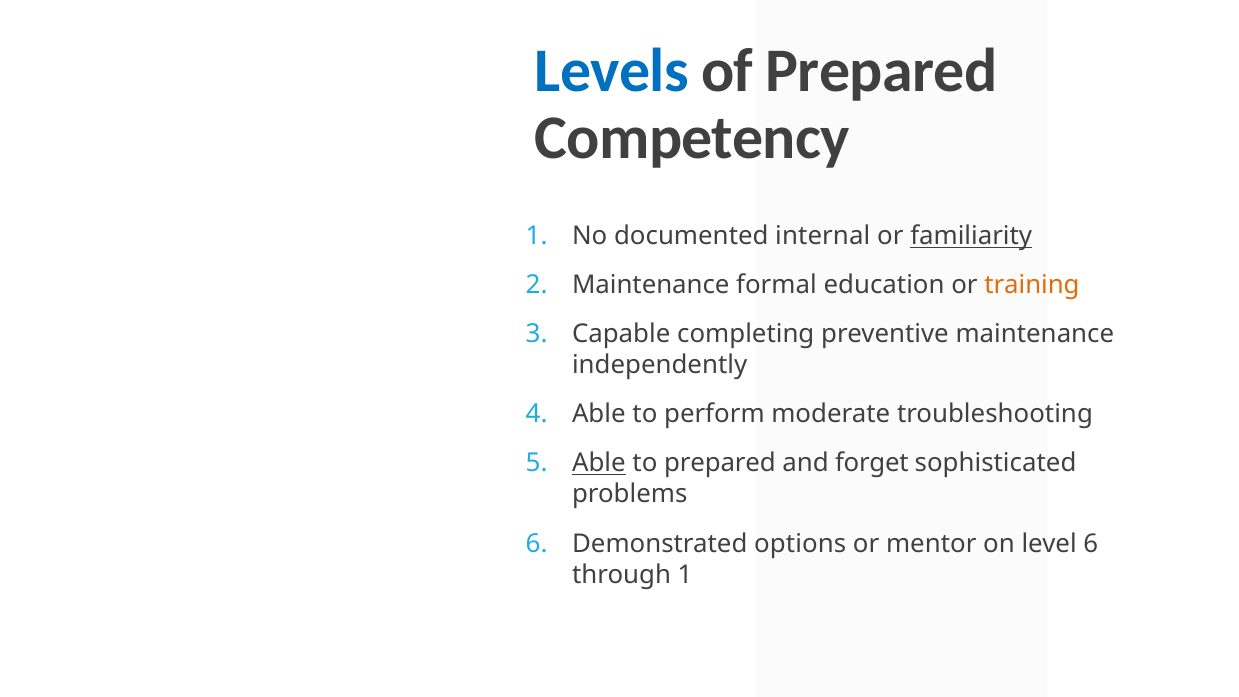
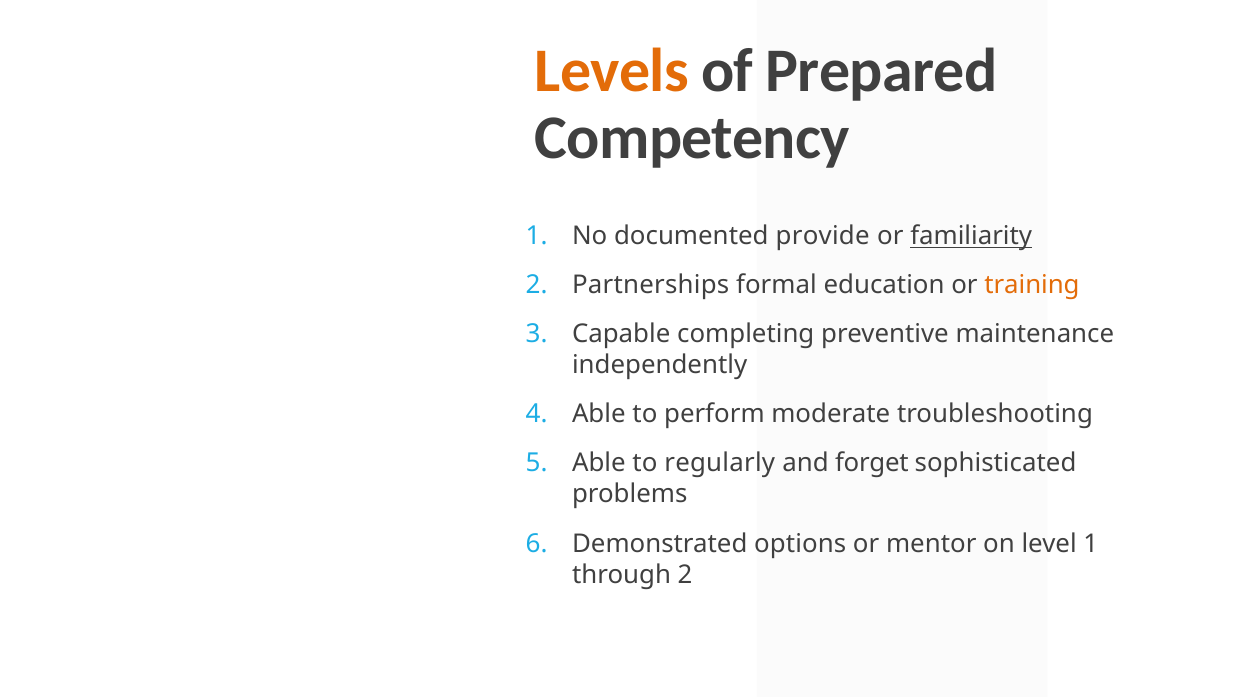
Levels colour: blue -> orange
internal: internal -> provide
2 Maintenance: Maintenance -> Partnerships
Able at (599, 463) underline: present -> none
to prepared: prepared -> regularly
level 6: 6 -> 1
through 1: 1 -> 2
